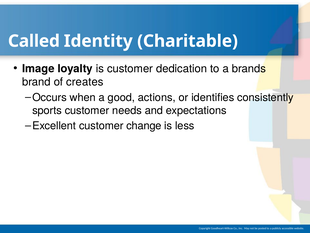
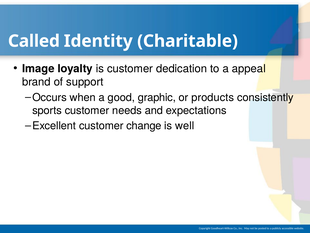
brands: brands -> appeal
creates: creates -> support
actions: actions -> graphic
identifies: identifies -> products
less: less -> well
